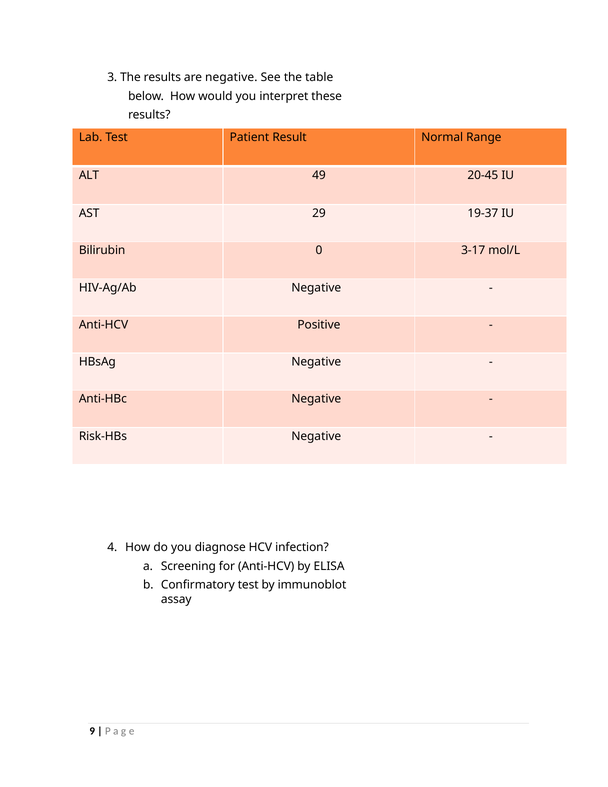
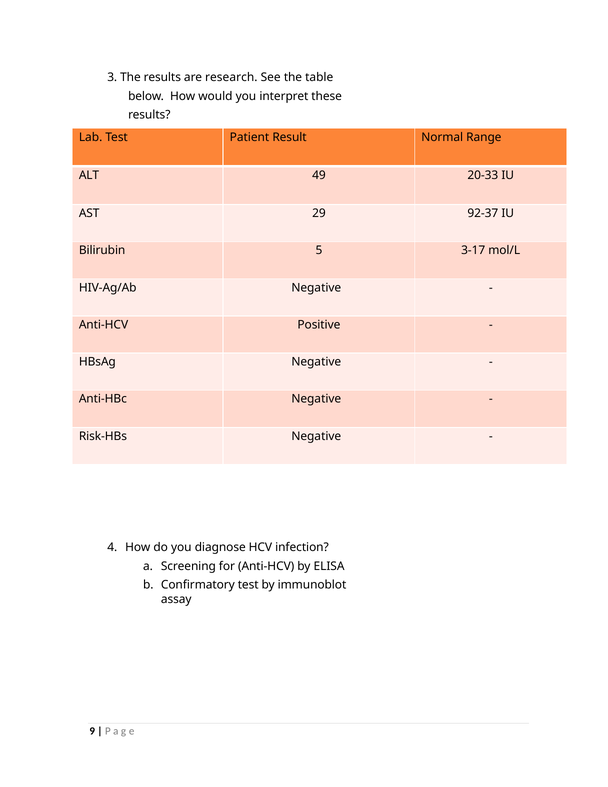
are negative: negative -> research
20-45: 20-45 -> 20-33
19-37: 19-37 -> 92-37
0: 0 -> 5
